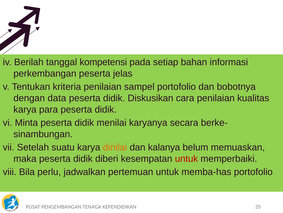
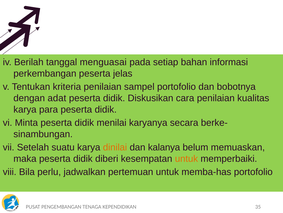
kompetensi: kompetensi -> menguasai
data: data -> adat
untuk at (186, 158) colour: red -> orange
